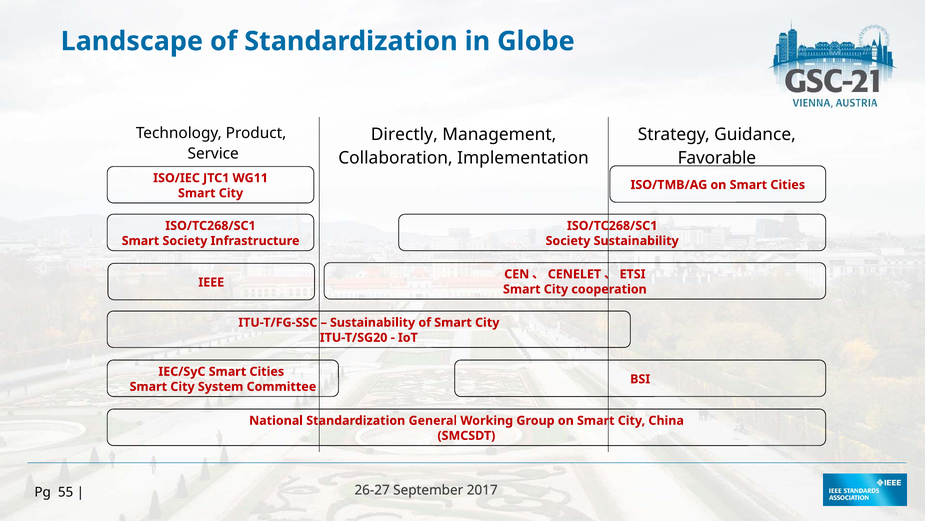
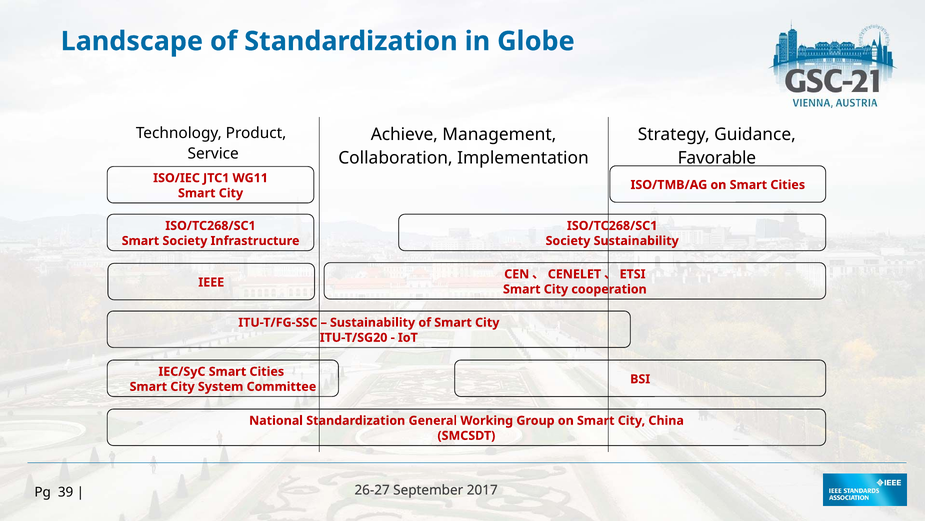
Directly: Directly -> Achieve
55: 55 -> 39
